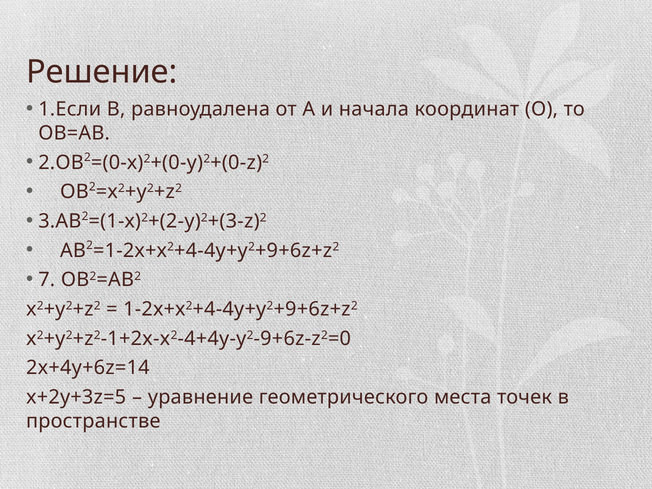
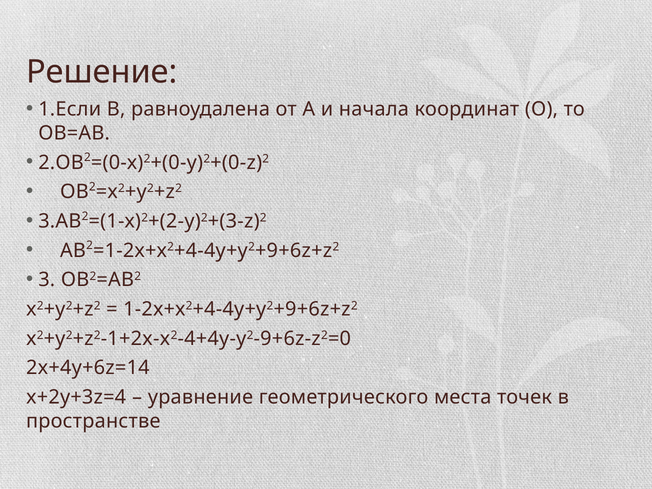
7: 7 -> 3
x+2y+3z=5: x+2y+3z=5 -> x+2y+3z=4
